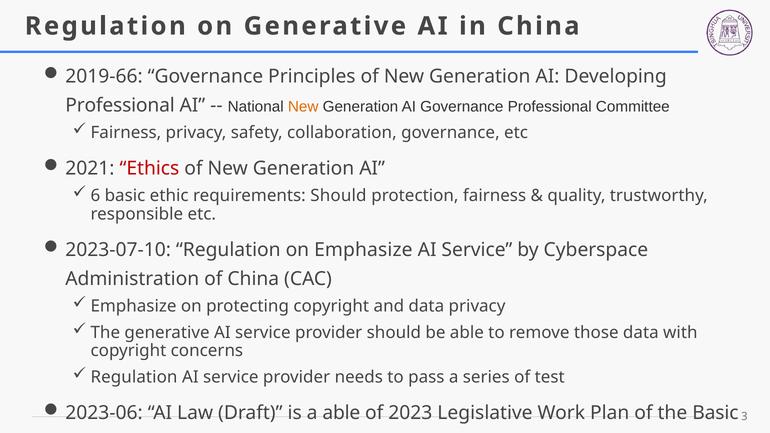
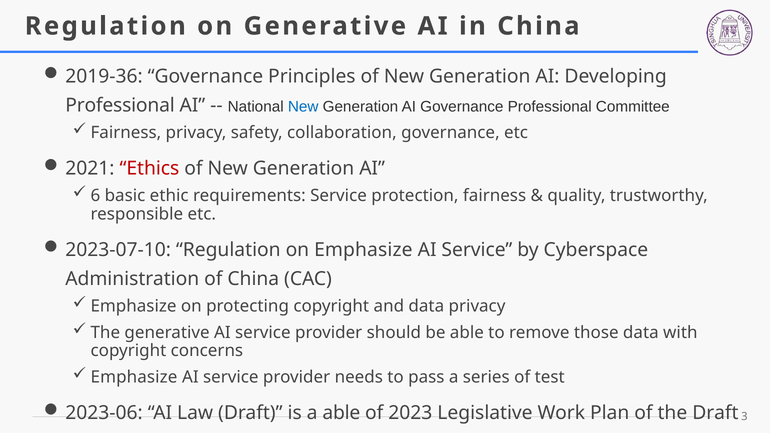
2019-66: 2019-66 -> 2019-36
New at (303, 107) colour: orange -> blue
requirements Should: Should -> Service
Regulation at (134, 377): Regulation -> Emphasize
the Basic: Basic -> Draft
